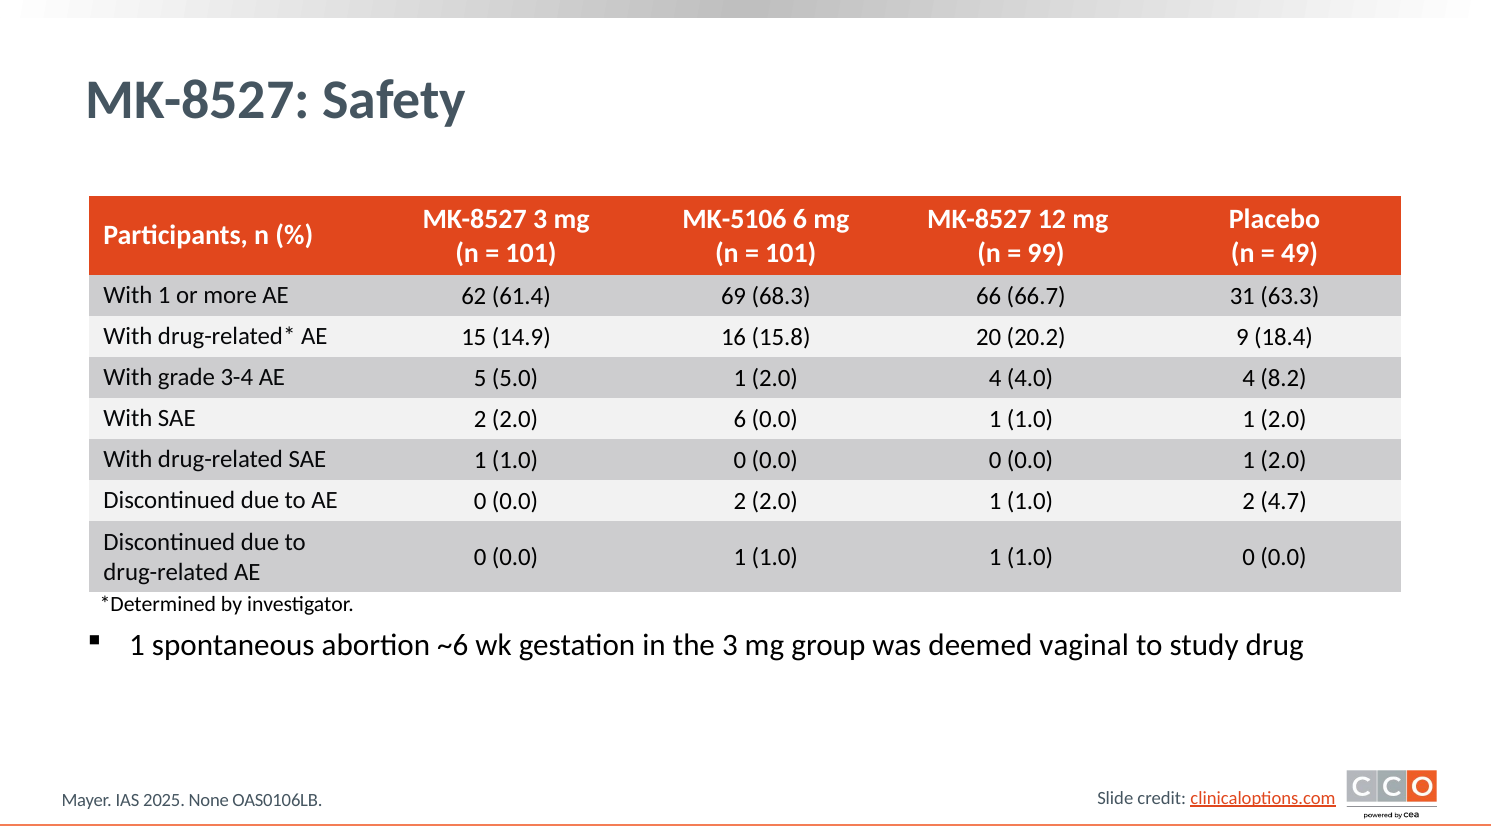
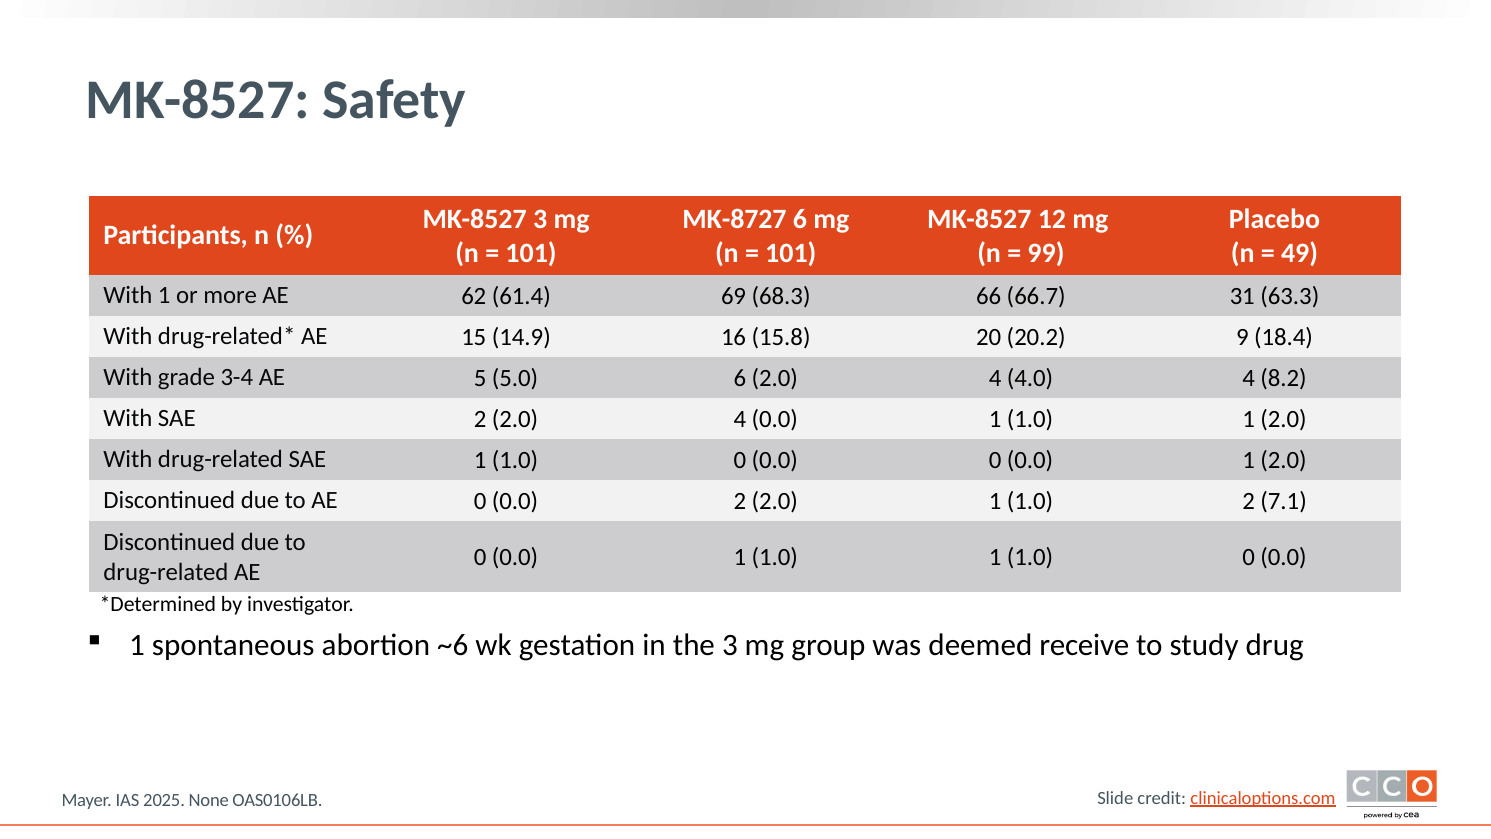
MK-5106: MK-5106 -> MK-8727
5.0 1: 1 -> 6
2 2.0 6: 6 -> 4
4.7: 4.7 -> 7.1
vaginal: vaginal -> receive
